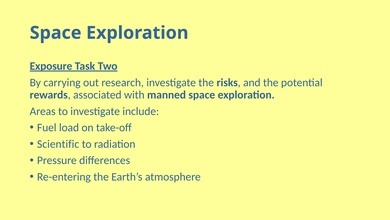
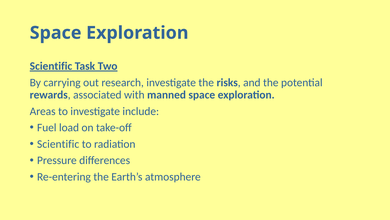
Exposure at (51, 66): Exposure -> Scientific
